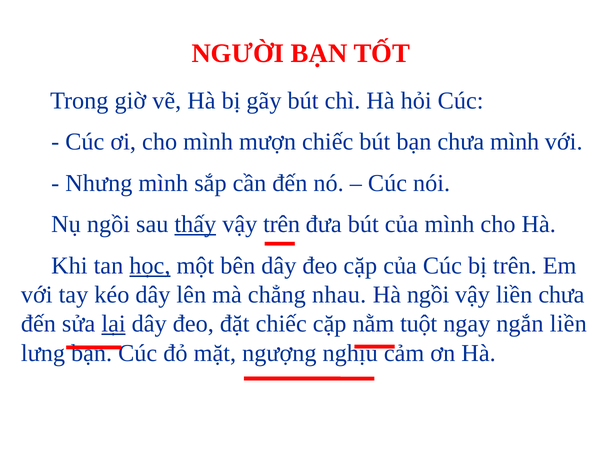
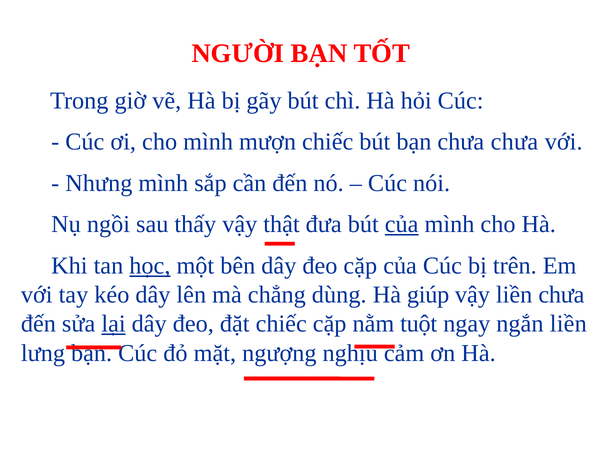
chưa mình: mình -> chưa
thấy underline: present -> none
vậy trên: trên -> thật
của at (402, 224) underline: none -> present
nhau: nhau -> dùng
Hà ngồi: ngồi -> giúp
